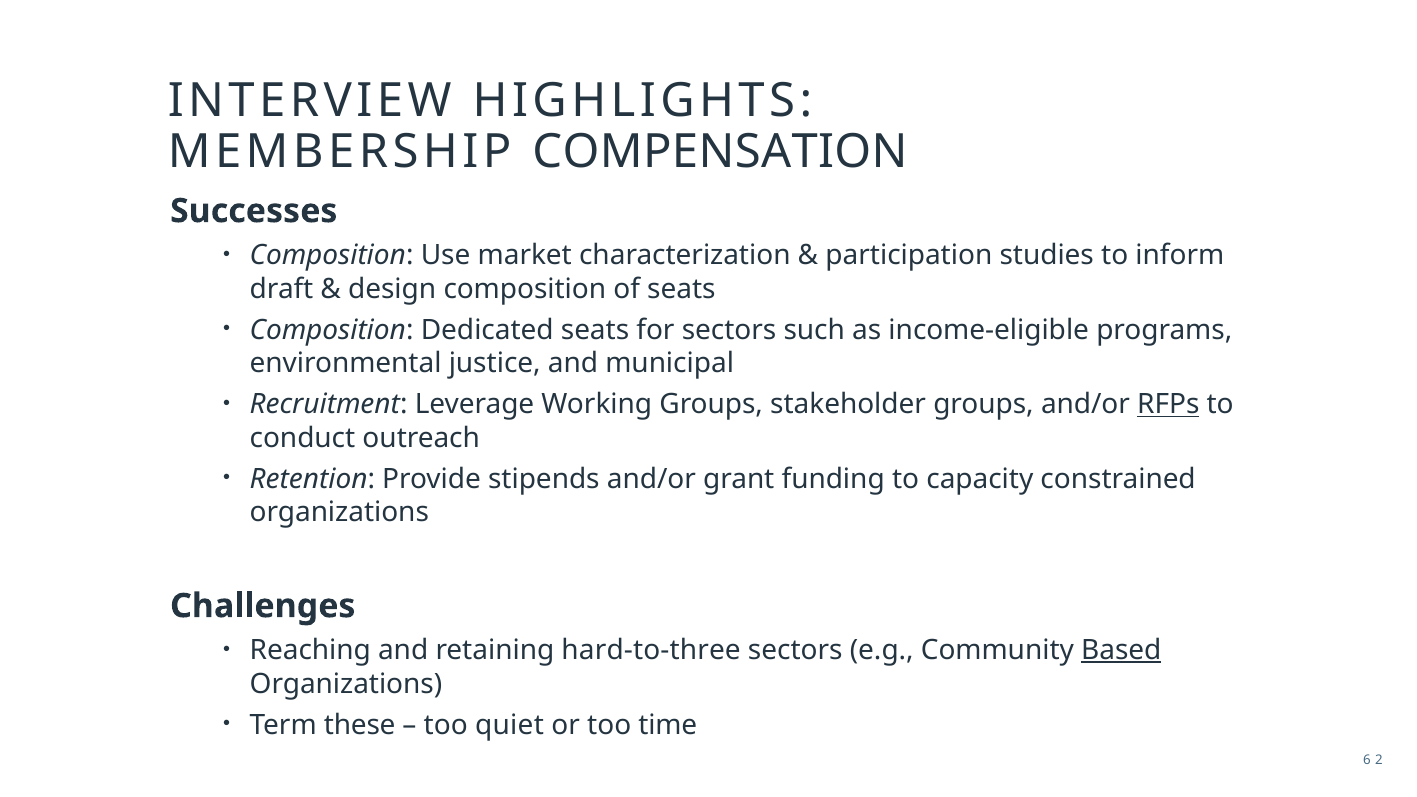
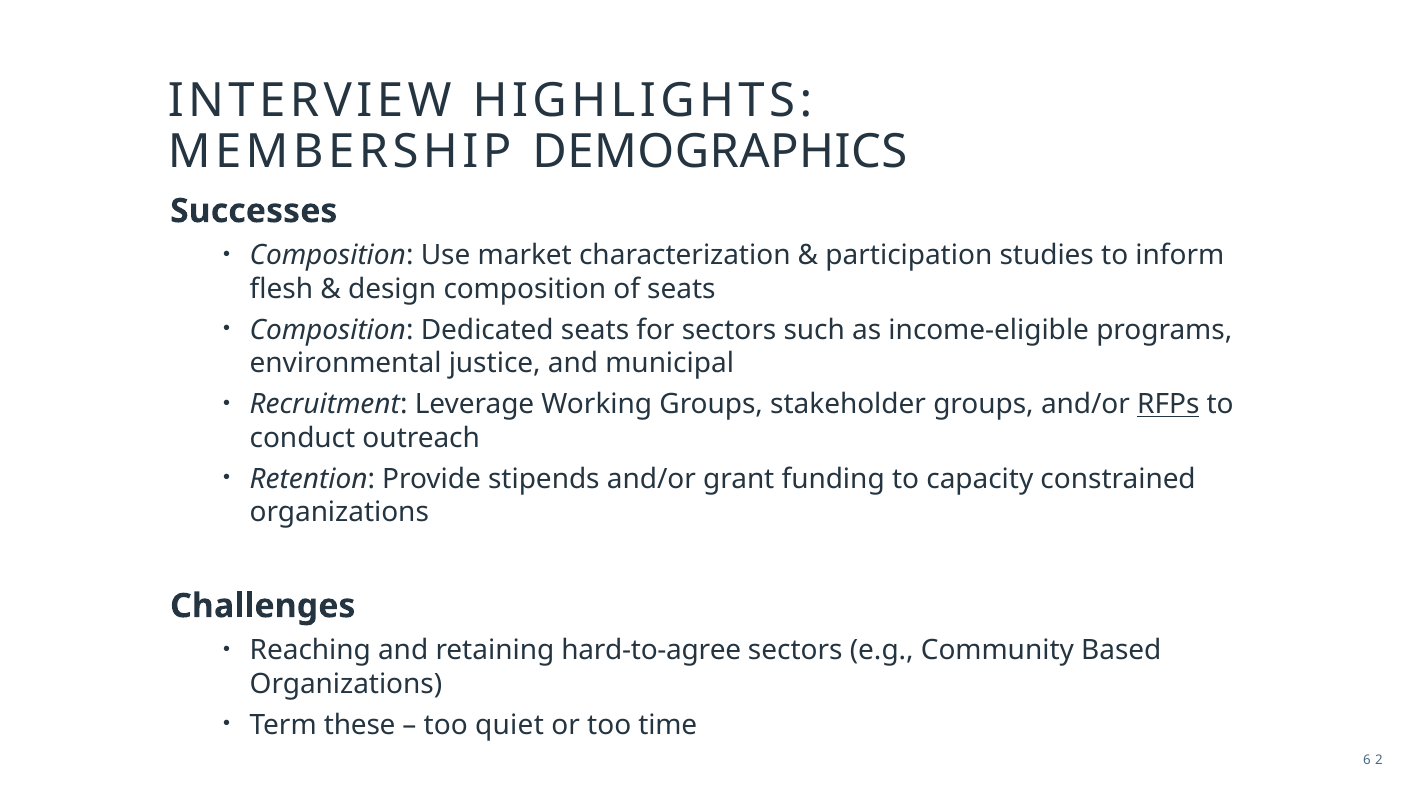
COMPENSATION: COMPENSATION -> DEMOGRAPHICS
draft: draft -> flesh
hard-to-three: hard-to-three -> hard-to-agree
Based underline: present -> none
